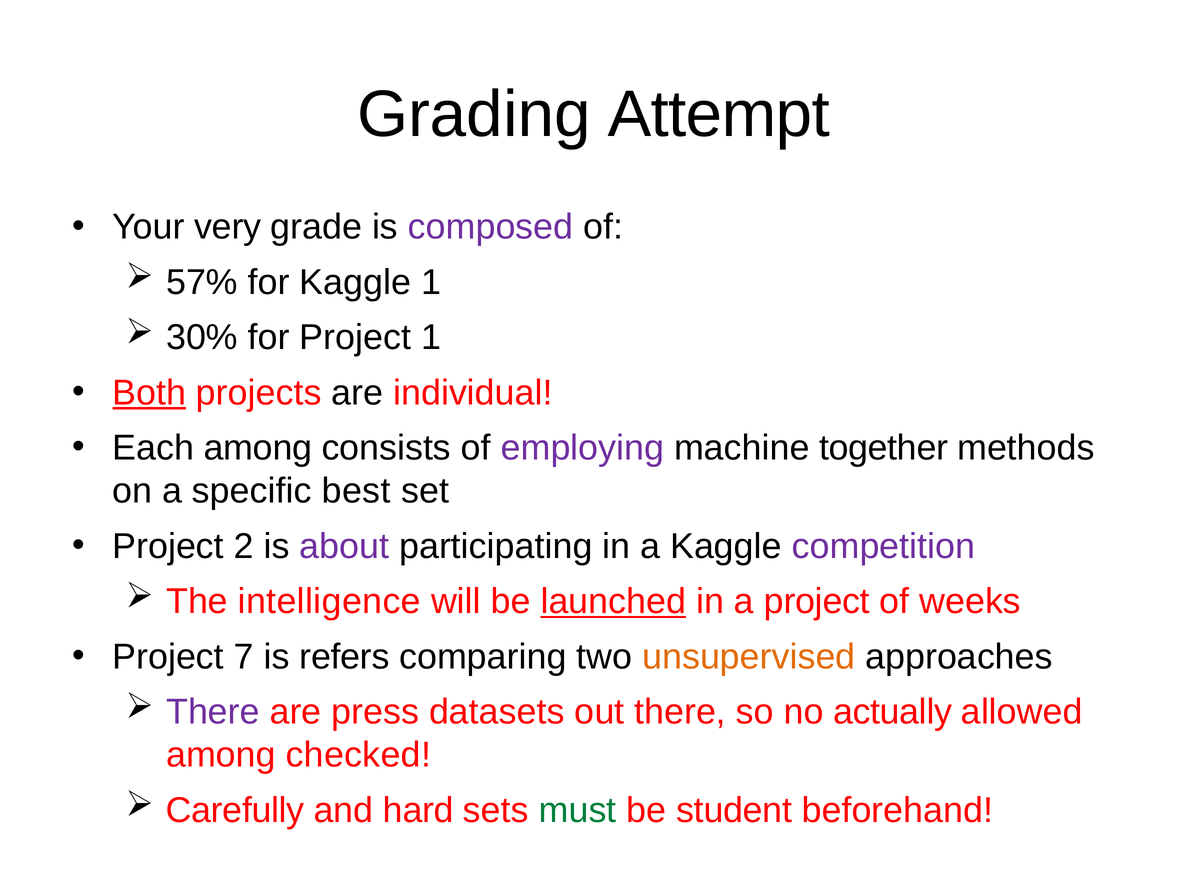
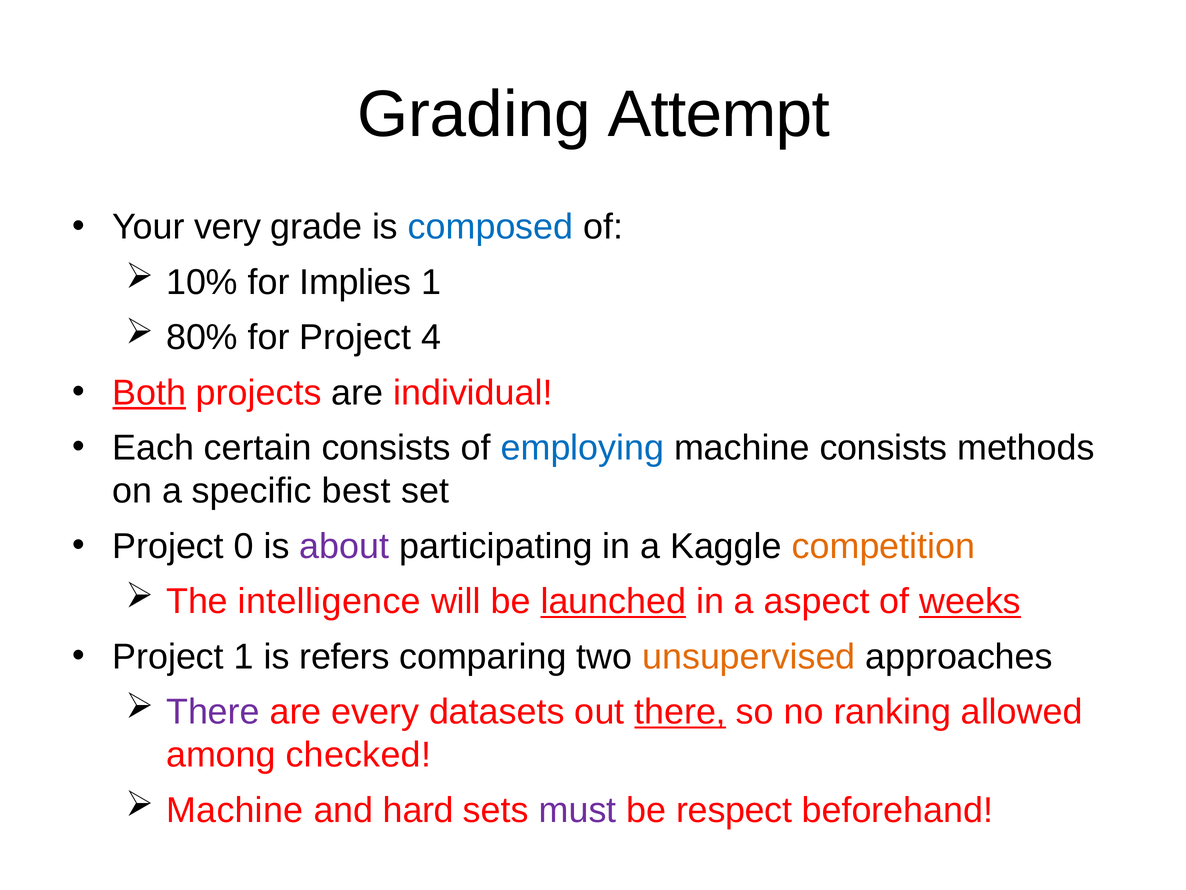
composed colour: purple -> blue
57%: 57% -> 10%
for Kaggle: Kaggle -> Implies
30%: 30% -> 80%
Project 1: 1 -> 4
Each among: among -> certain
employing colour: purple -> blue
machine together: together -> consists
2: 2 -> 0
competition colour: purple -> orange
a project: project -> aspect
weeks underline: none -> present
Project 7: 7 -> 1
press: press -> every
there at (680, 712) underline: none -> present
actually: actually -> ranking
Carefully at (235, 810): Carefully -> Machine
must colour: green -> purple
student: student -> respect
